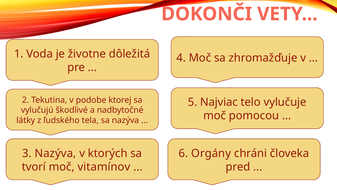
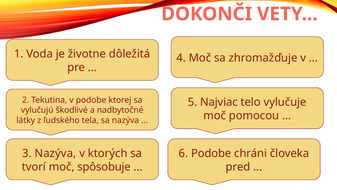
6 Orgány: Orgány -> Podobe
vitamínov: vitamínov -> spôsobuje
